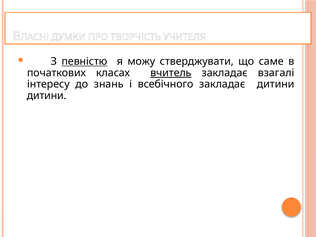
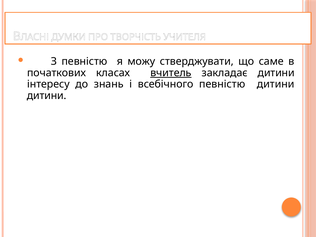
певністю at (84, 62) underline: present -> none
закладає взагалі: взагалі -> дитини
всебічного закладає: закладає -> певністю
